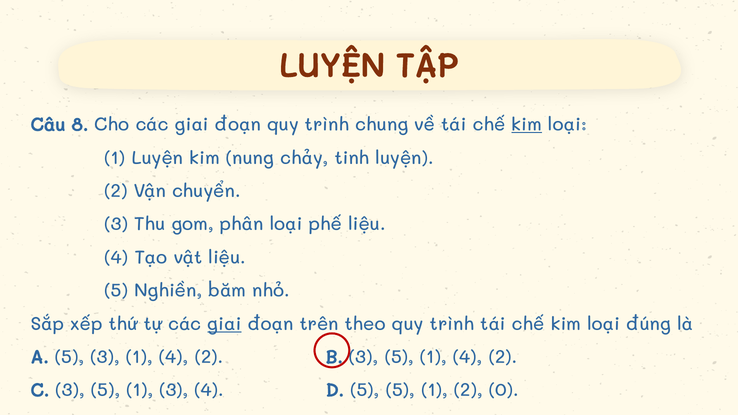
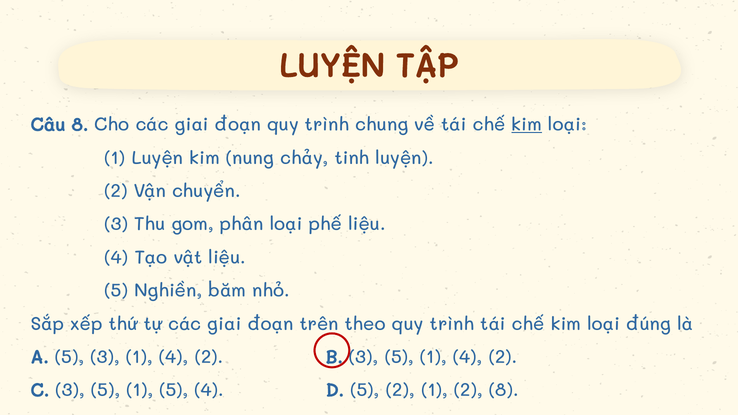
giai at (224, 324) underline: present -> none
1 3: 3 -> 5
5 5: 5 -> 2
2 0: 0 -> 8
